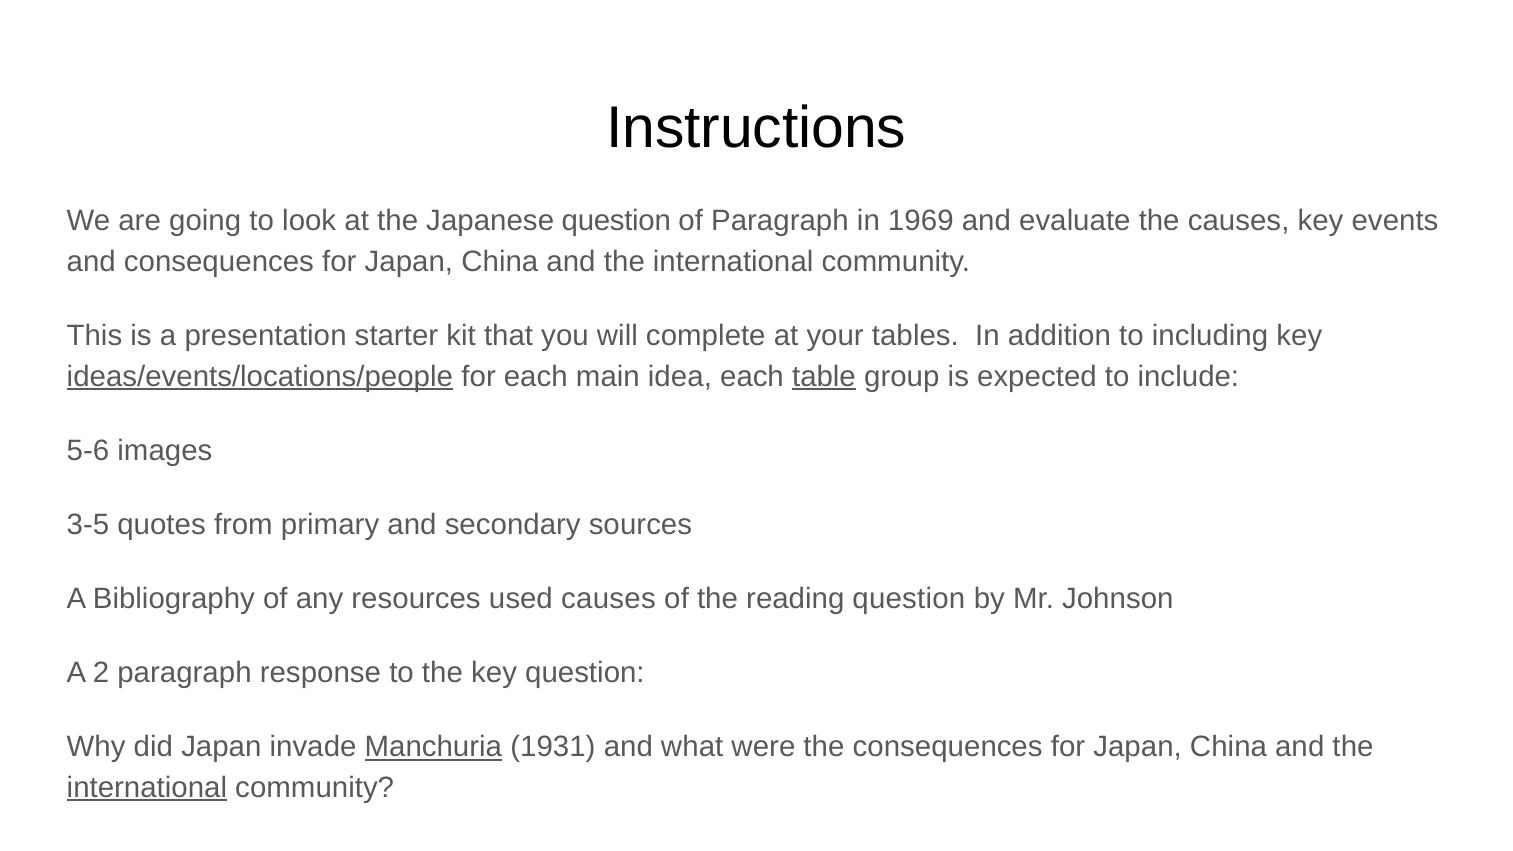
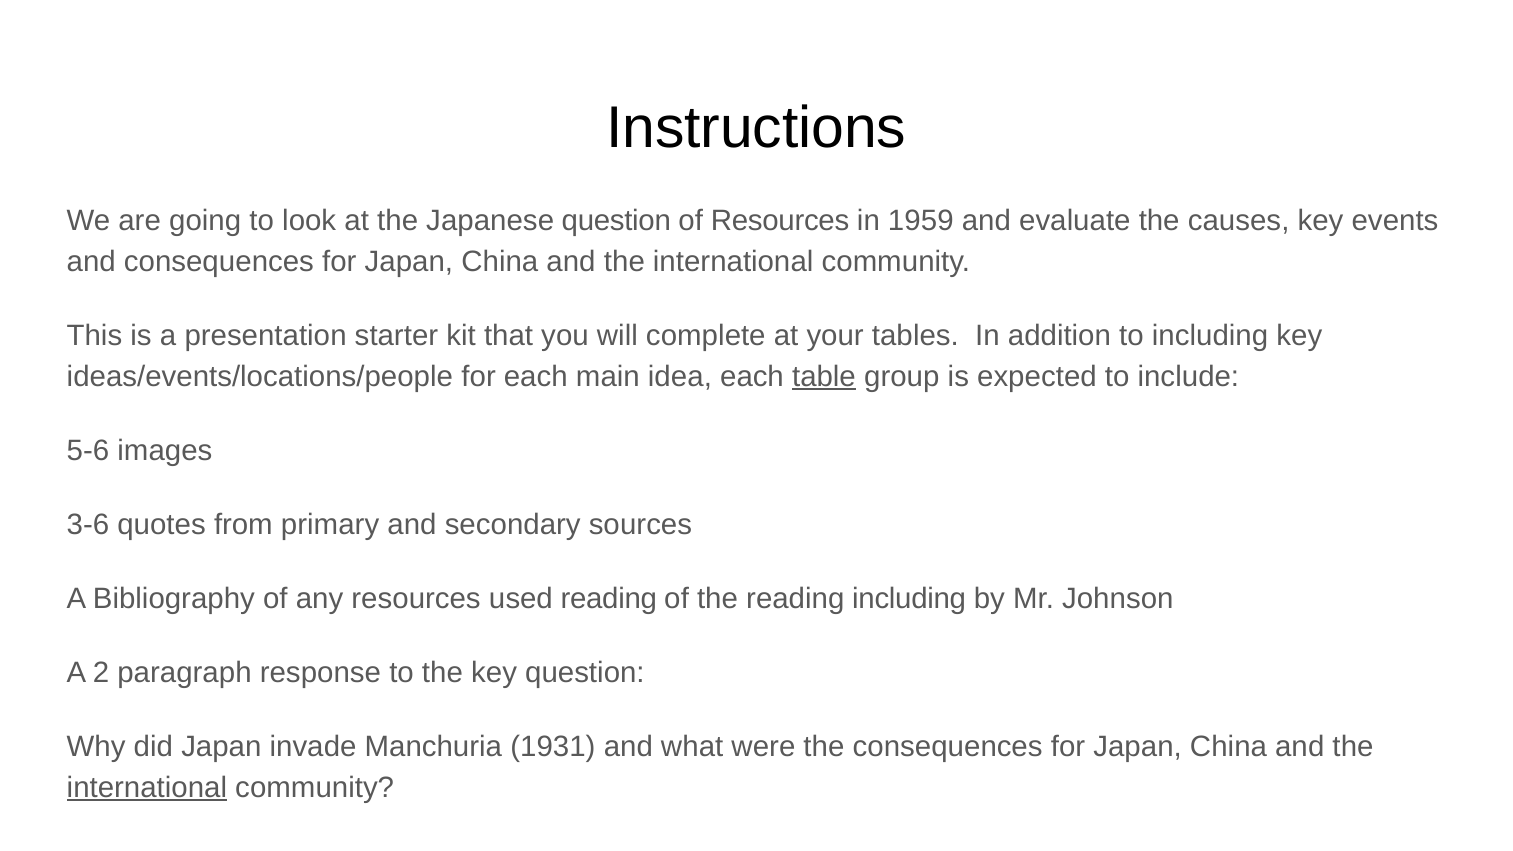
of Paragraph: Paragraph -> Resources
1969: 1969 -> 1959
ideas/events/locations/people underline: present -> none
3-5: 3-5 -> 3-6
used causes: causes -> reading
reading question: question -> including
Manchuria underline: present -> none
